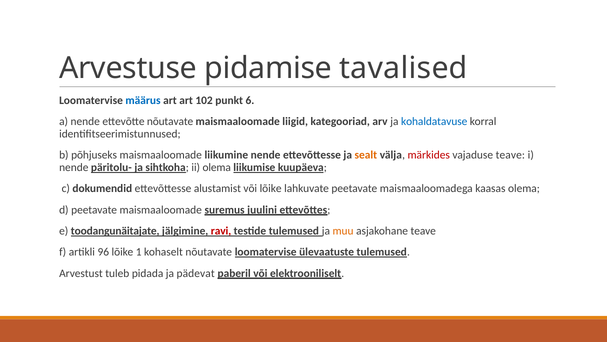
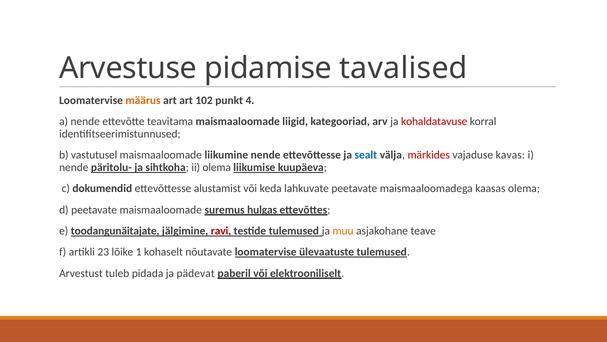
määrus colour: blue -> orange
6: 6 -> 4
ettevõtte nõutavate: nõutavate -> teavitama
kohaldatavuse colour: blue -> red
põhjuseks: põhjuseks -> vastutusel
sealt colour: orange -> blue
vajaduse teave: teave -> kavas
või lõike: lõike -> keda
juulini: juulini -> hulgas
96: 96 -> 23
